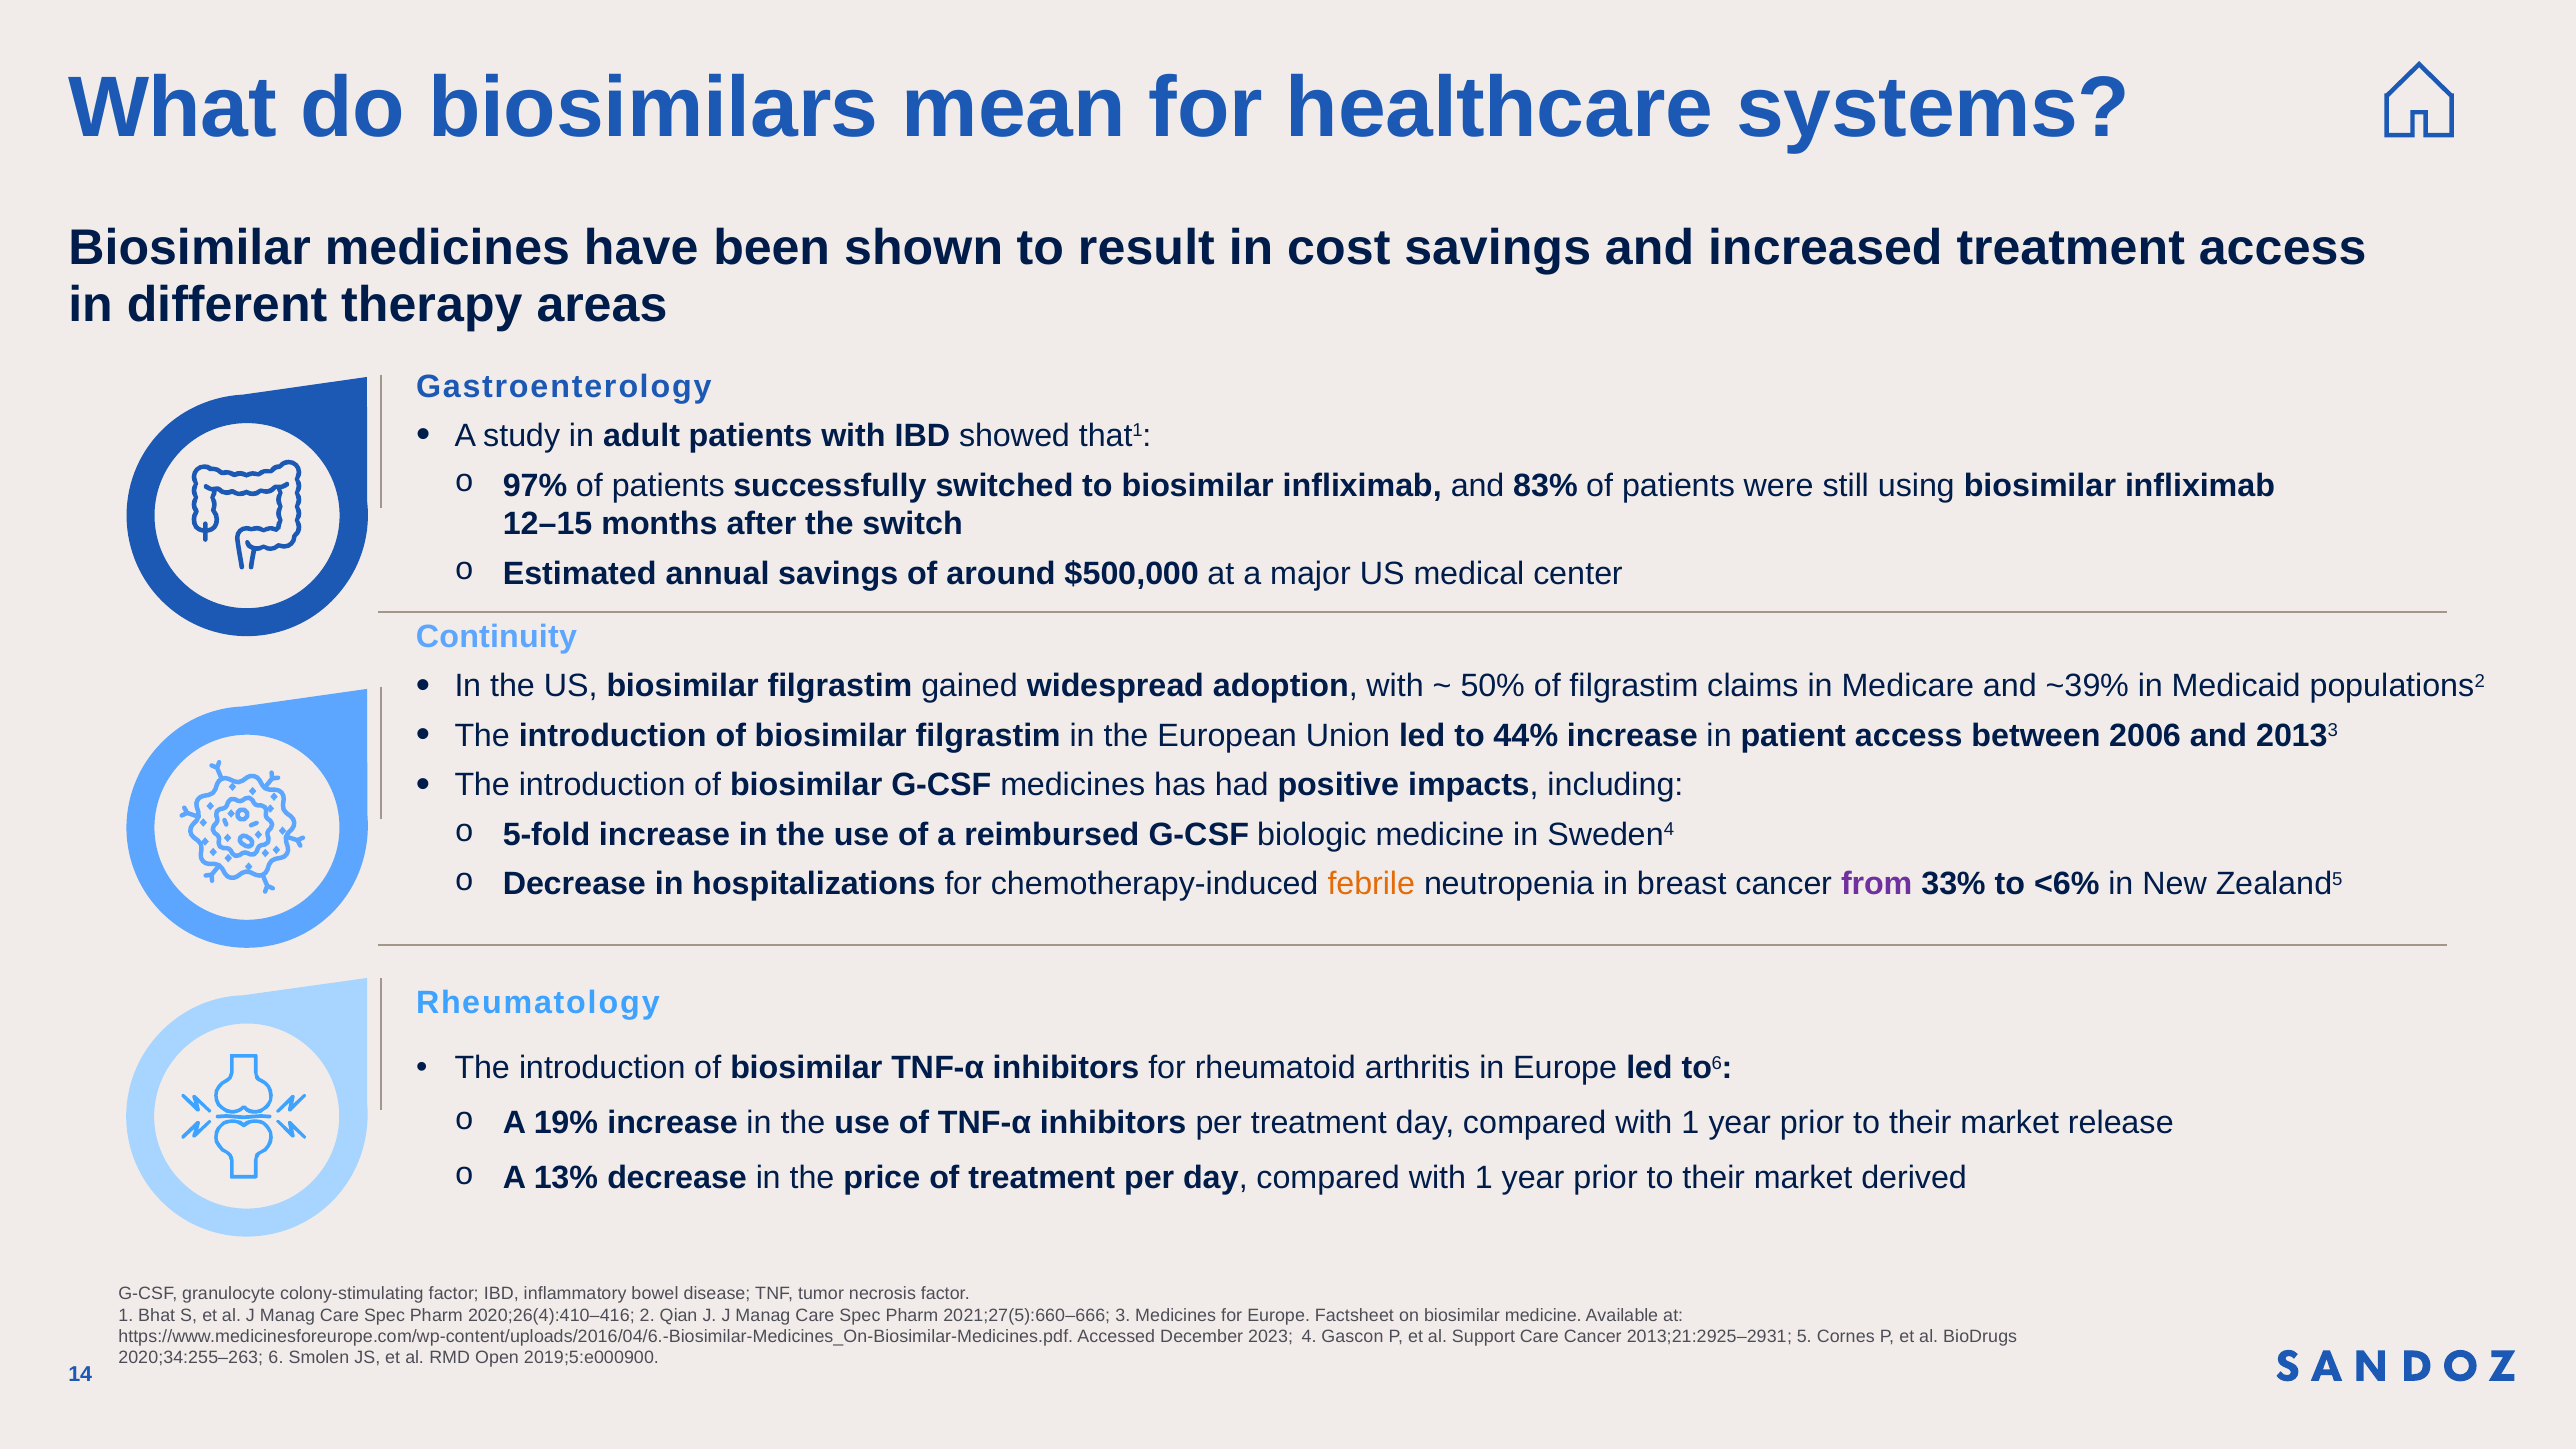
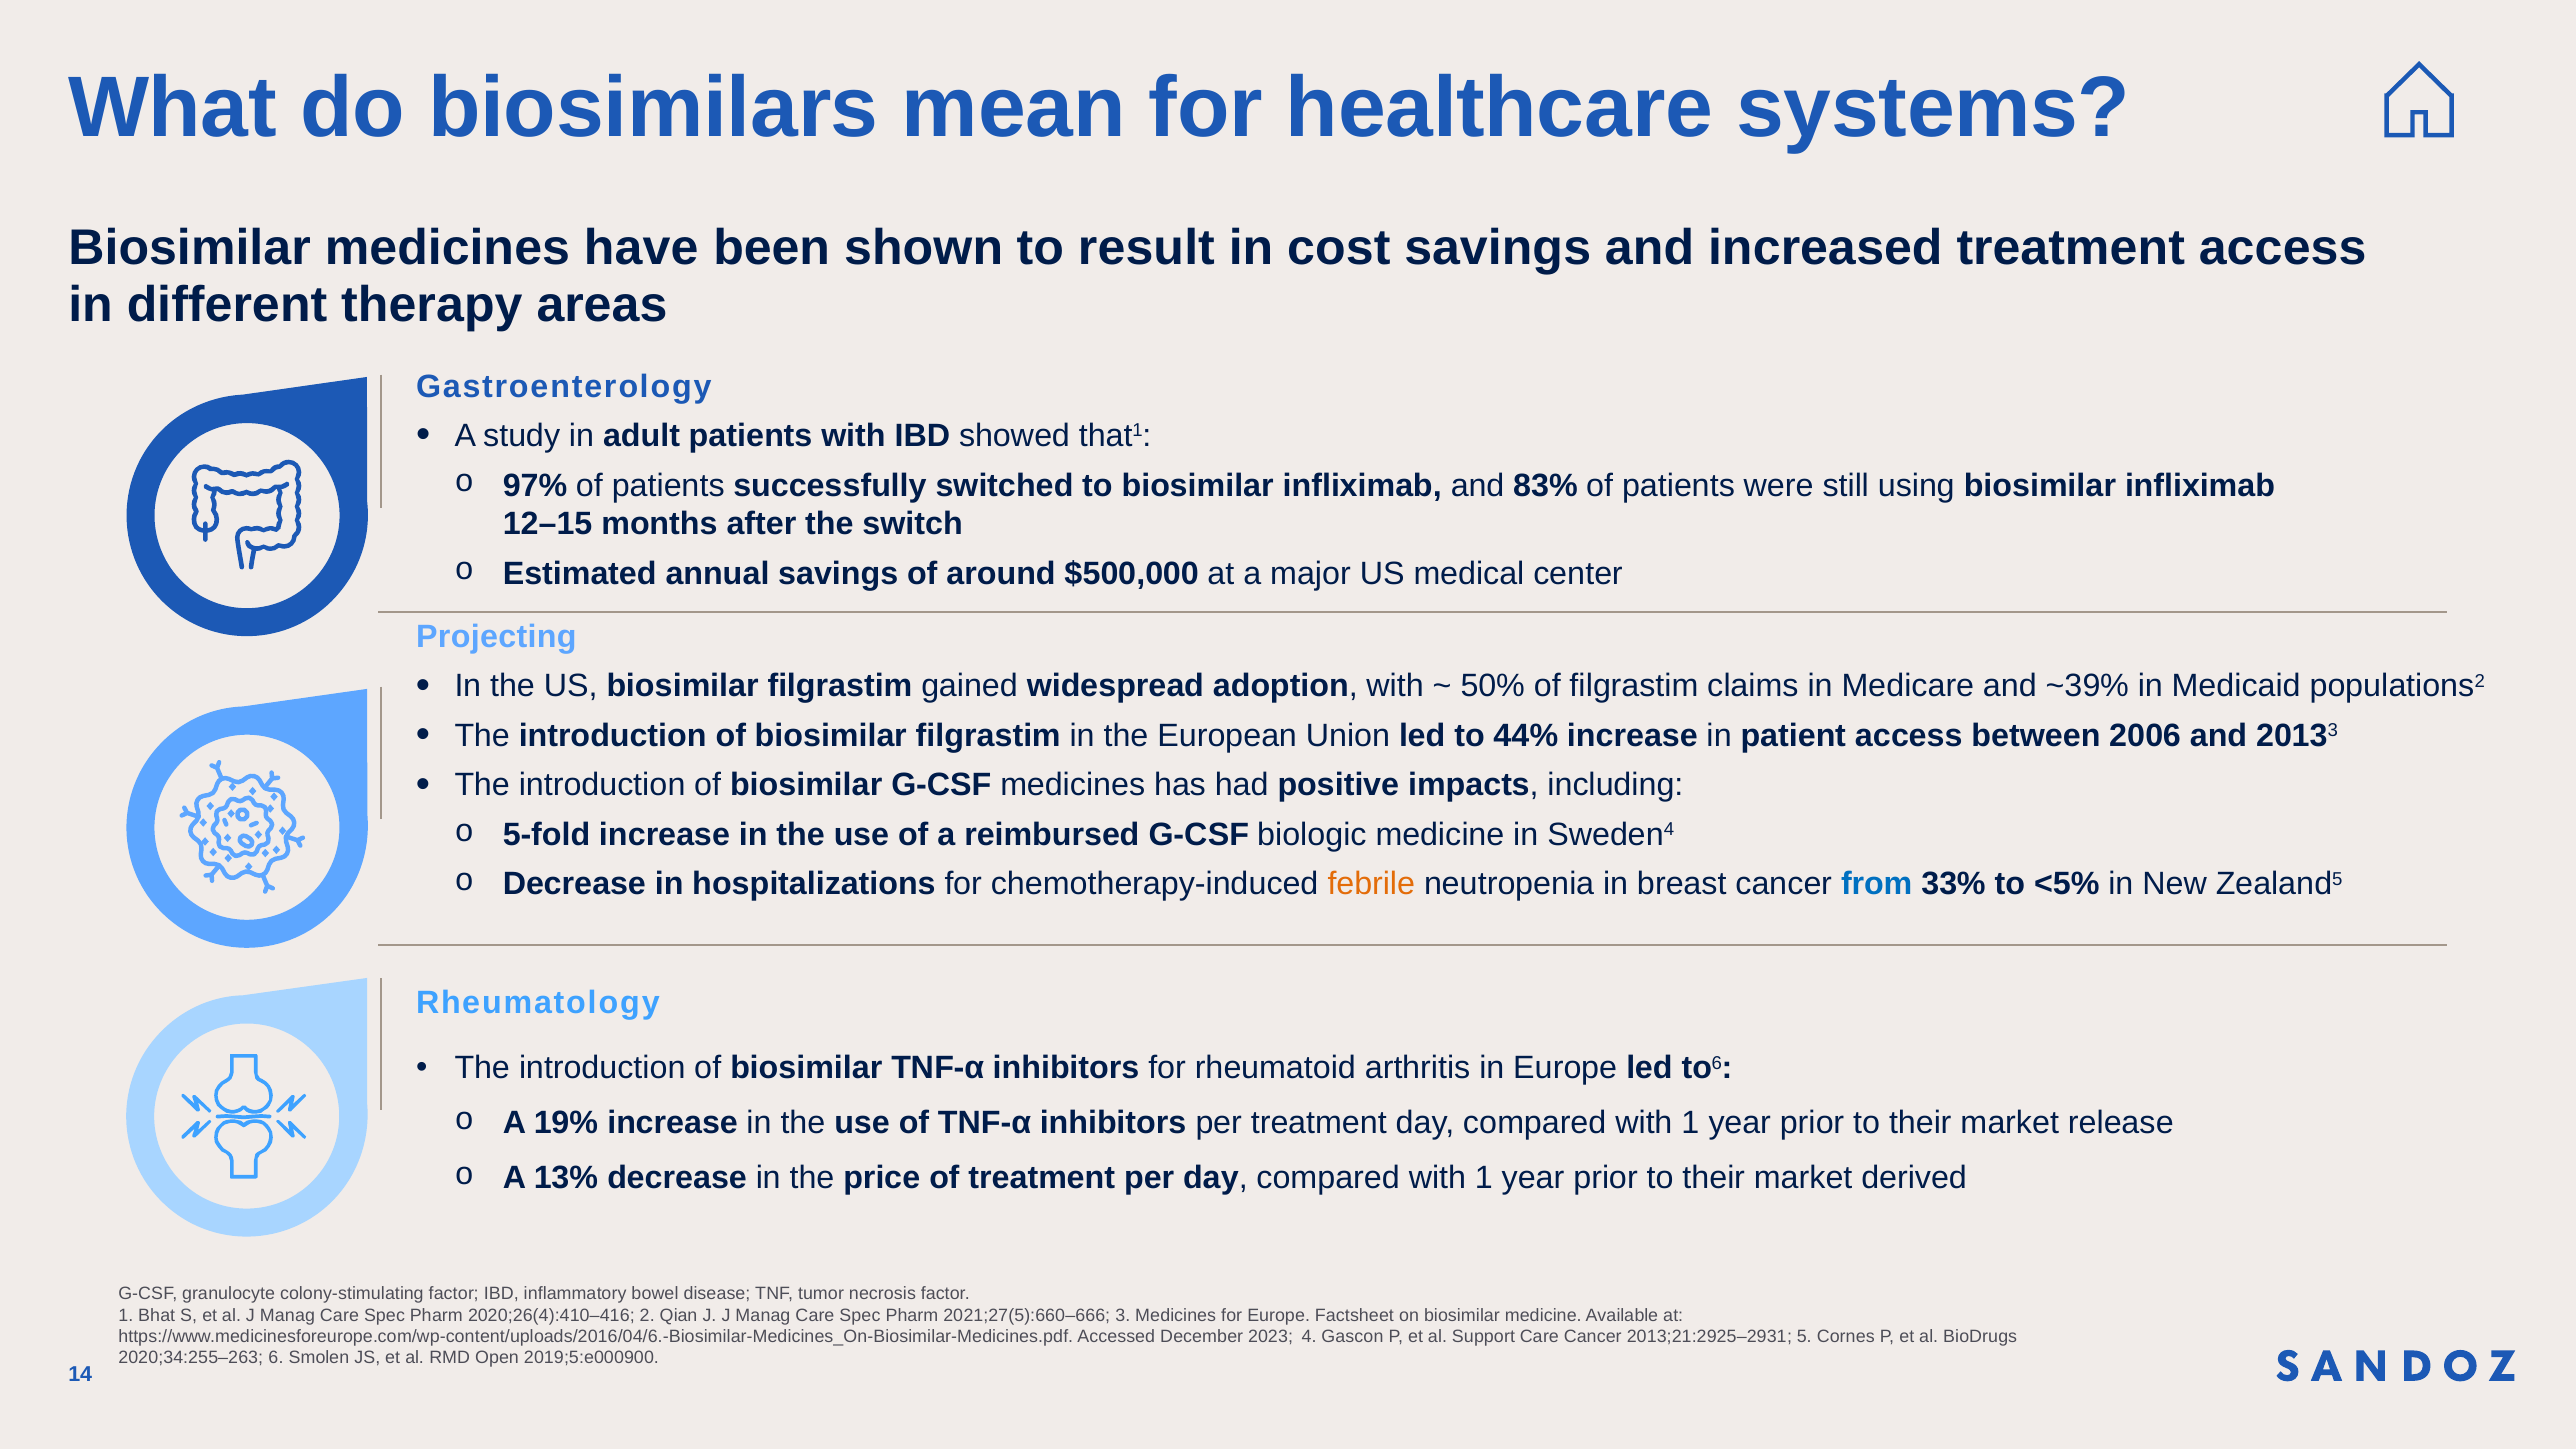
Continuity: Continuity -> Projecting
from colour: purple -> blue
<6%: <6% -> <5%
